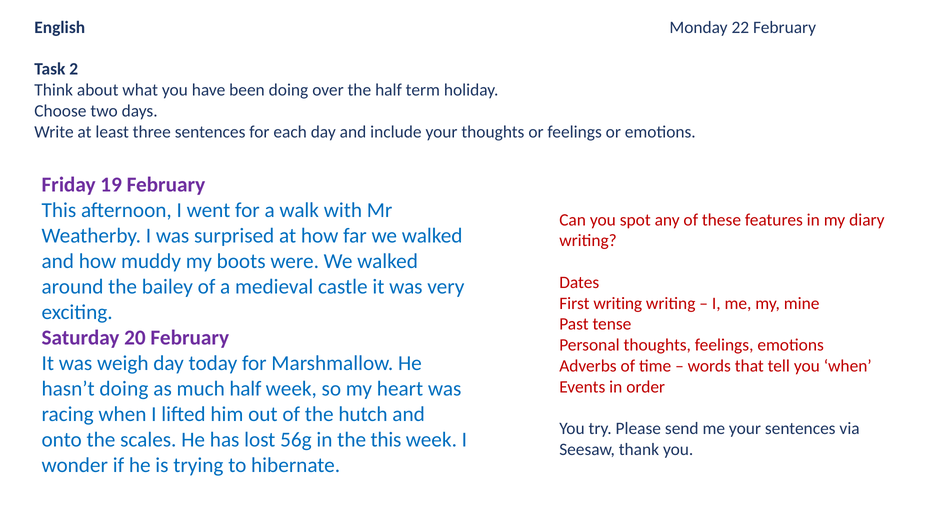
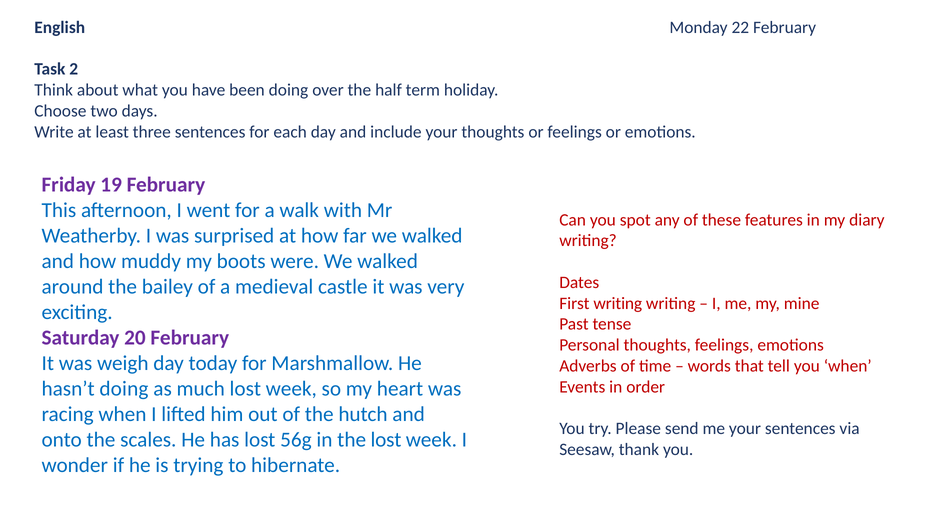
much half: half -> lost
the this: this -> lost
